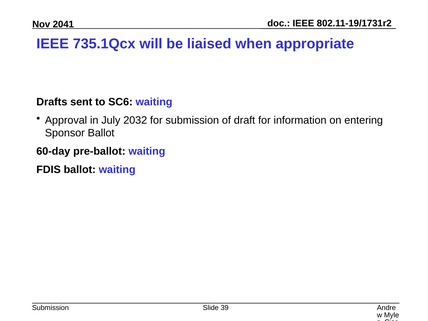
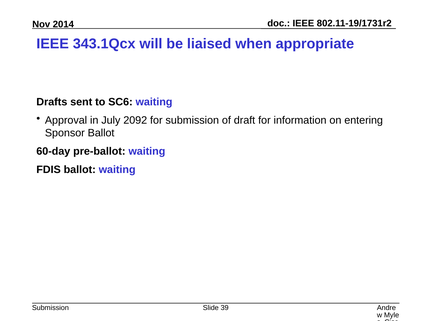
2041: 2041 -> 2014
735.1Qcx: 735.1Qcx -> 343.1Qcx
2032: 2032 -> 2092
